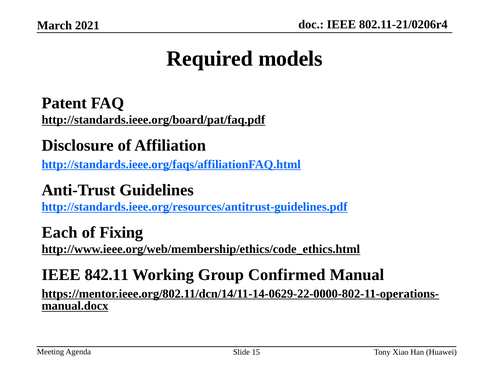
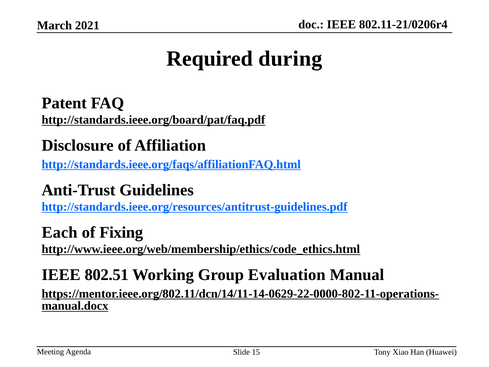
models: models -> during
842.11: 842.11 -> 802.51
Confirmed: Confirmed -> Evaluation
